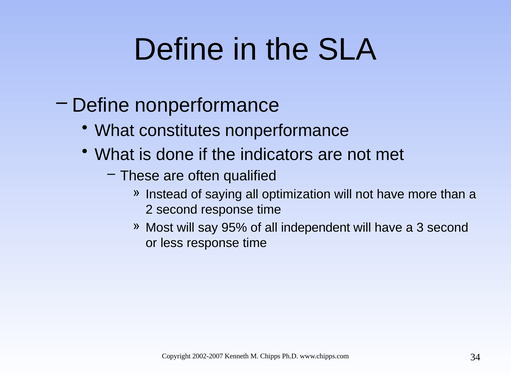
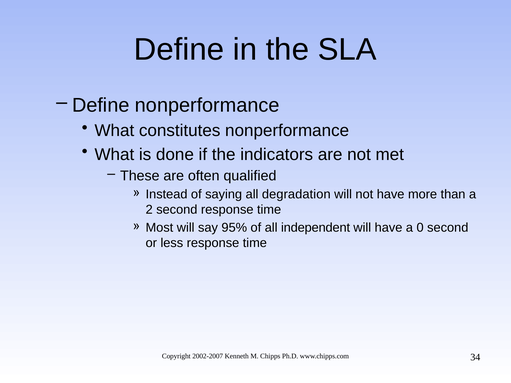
optimization: optimization -> degradation
3: 3 -> 0
